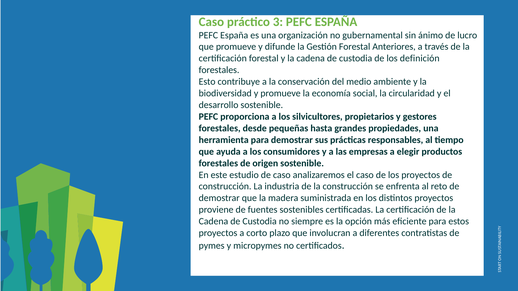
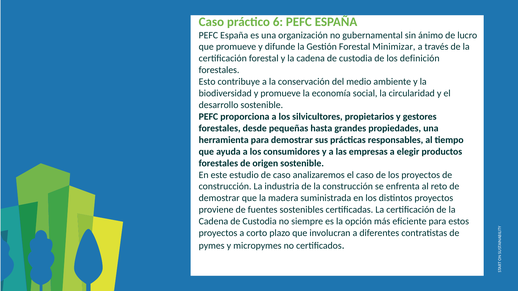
3: 3 -> 6
Anteriores: Anteriores -> Minimizar
